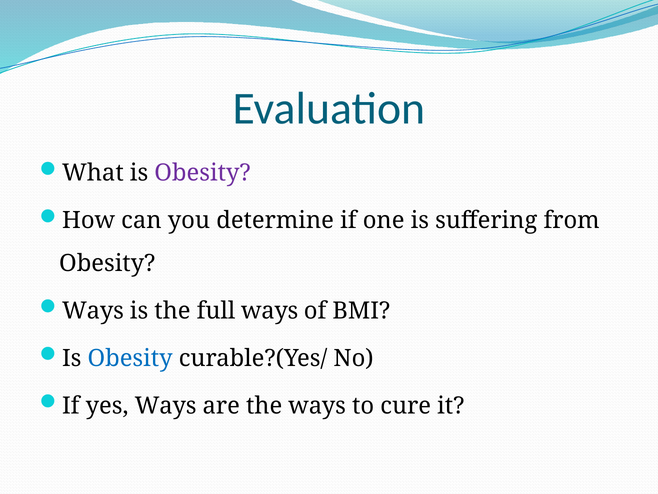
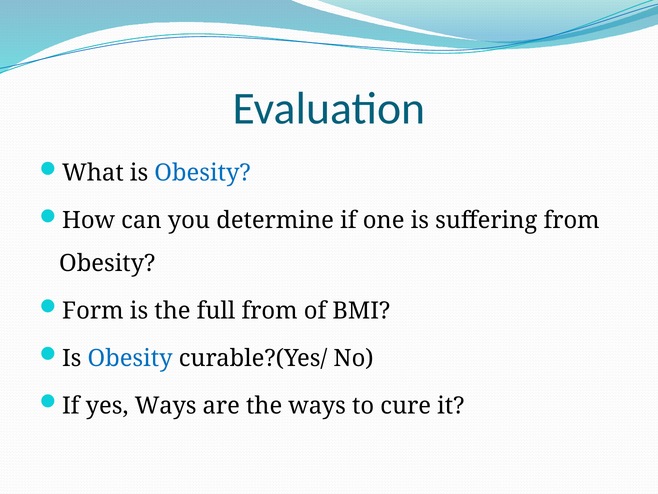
Obesity at (203, 173) colour: purple -> blue
Ways at (93, 310): Ways -> Form
full ways: ways -> from
